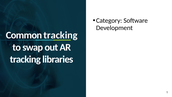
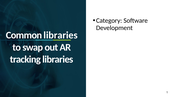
Common tracking: tracking -> libraries
